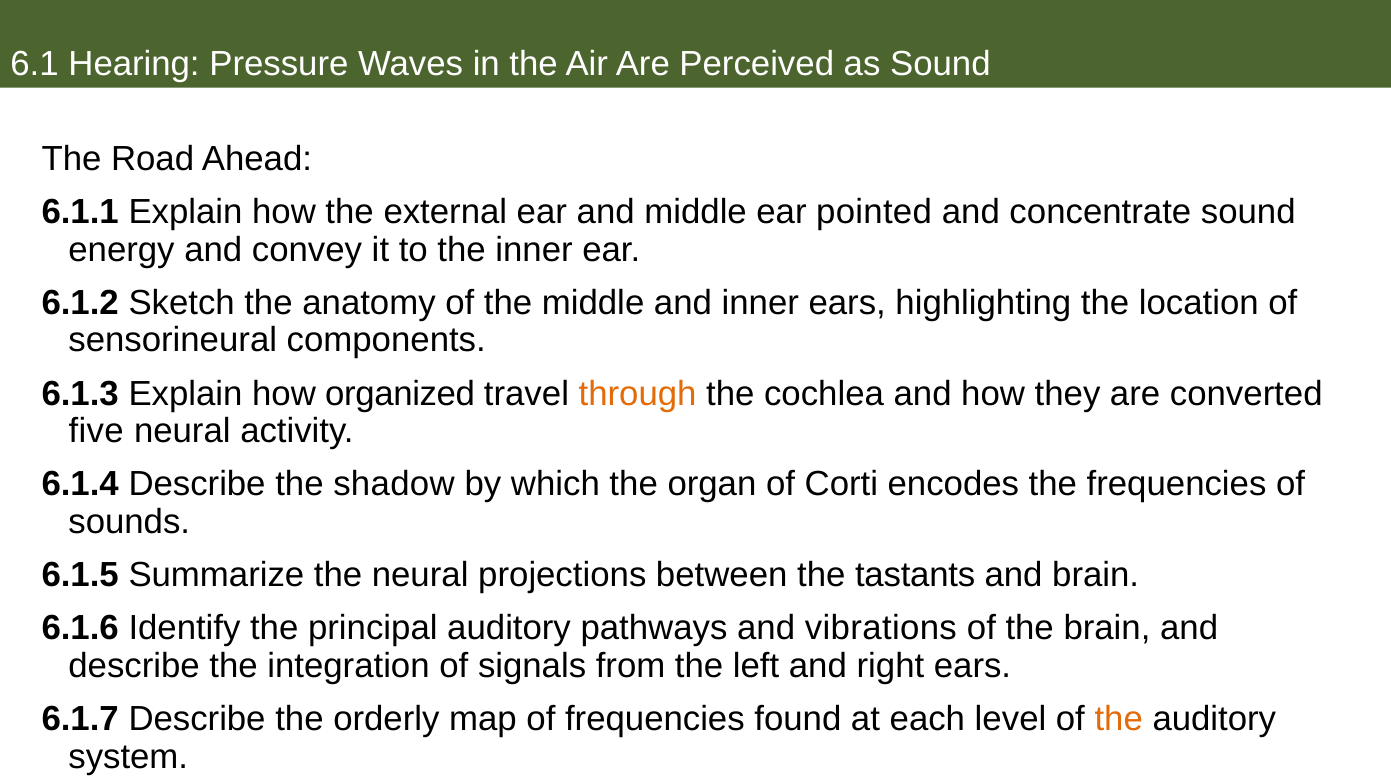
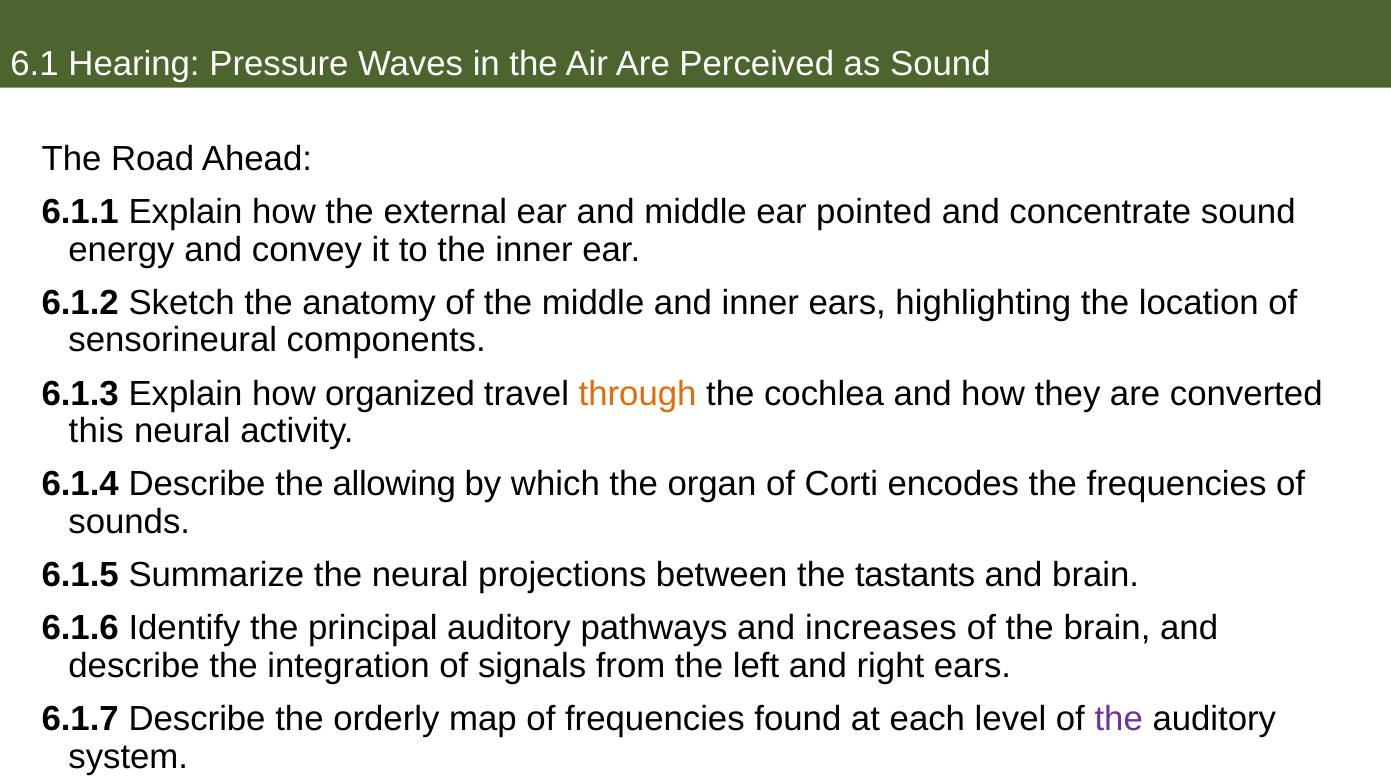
five: five -> this
shadow: shadow -> allowing
vibrations: vibrations -> increases
the at (1119, 719) colour: orange -> purple
